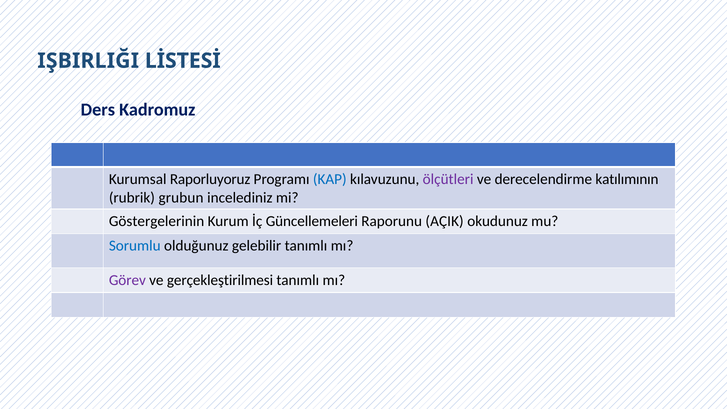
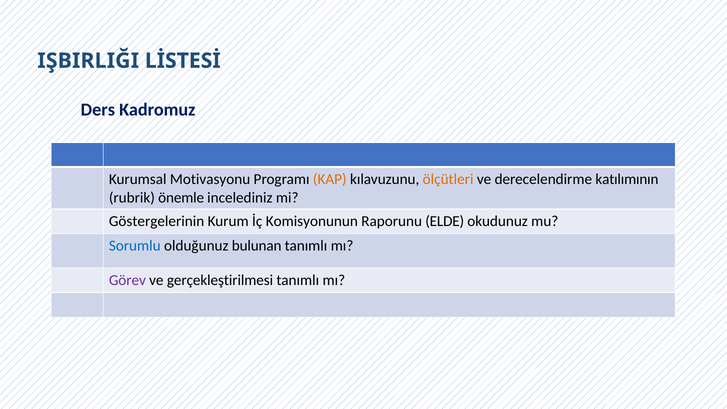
Raporluyoruz: Raporluyoruz -> Motivasyonu
KAP colour: blue -> orange
ölçütleri colour: purple -> orange
grubun: grubun -> önemle
Güncellemeleri: Güncellemeleri -> Komisyonunun
AÇIK: AÇIK -> ELDE
gelebilir: gelebilir -> bulunan
